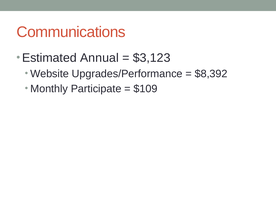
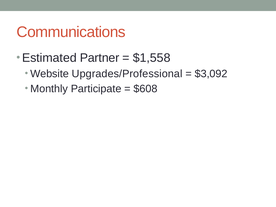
Annual: Annual -> Partner
$3,123: $3,123 -> $1,558
Upgrades/Performance: Upgrades/Performance -> Upgrades/Professional
$8,392: $8,392 -> $3,092
$109: $109 -> $608
